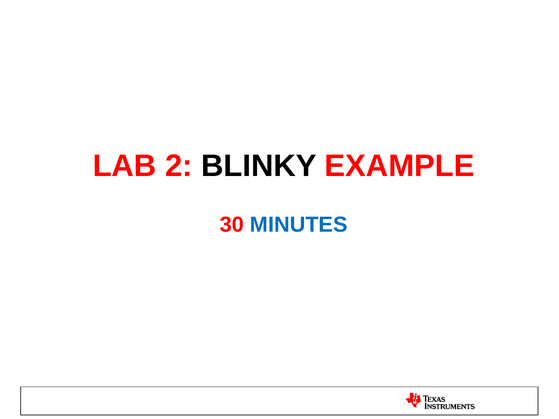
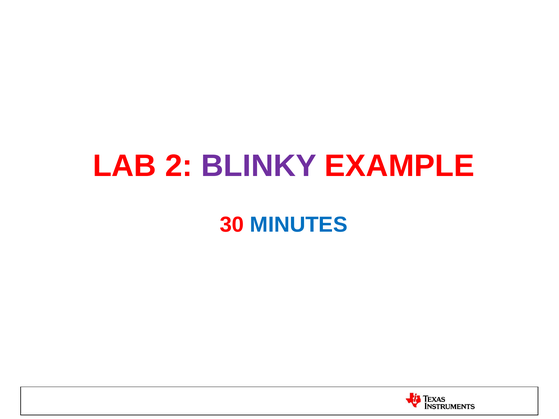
BLINKY colour: black -> purple
